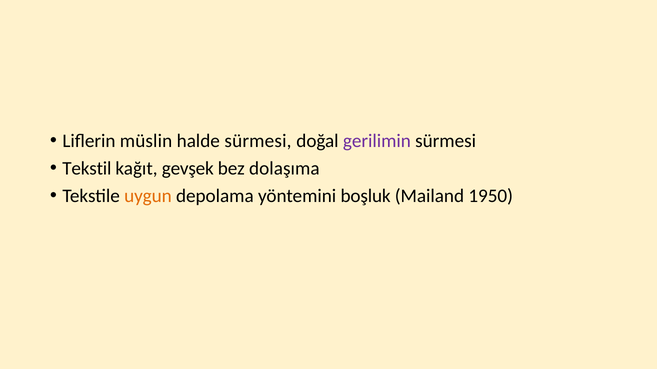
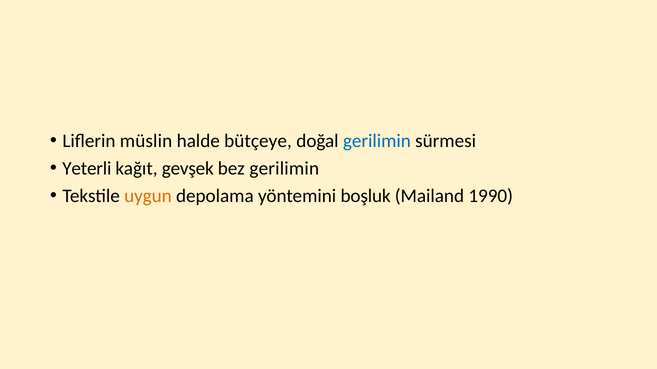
halde sürmesi: sürmesi -> bütçeye
gerilimin at (377, 141) colour: purple -> blue
Tekstil: Tekstil -> Yeterli
bez dolaşıma: dolaşıma -> gerilimin
1950: 1950 -> 1990
